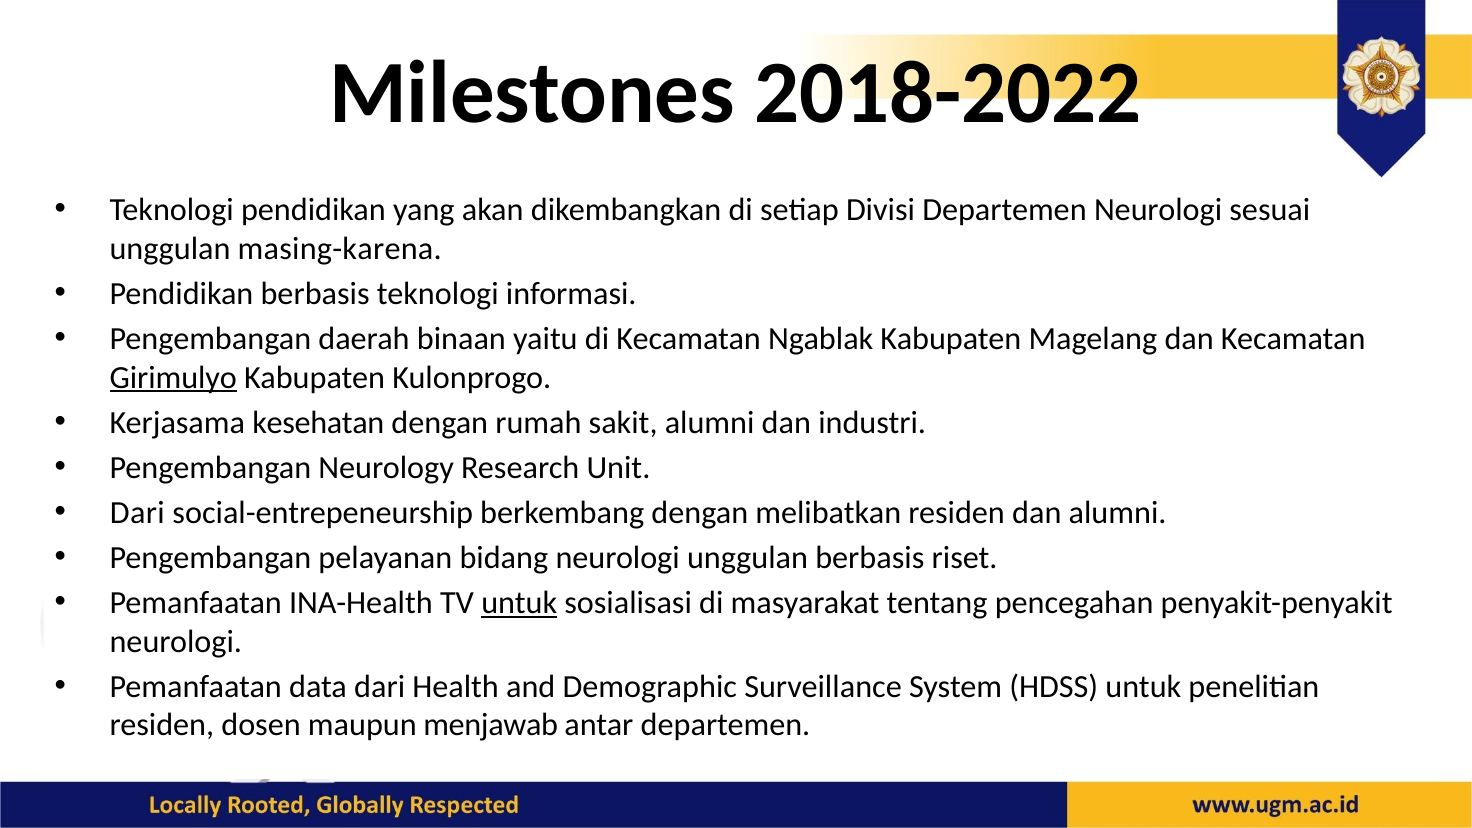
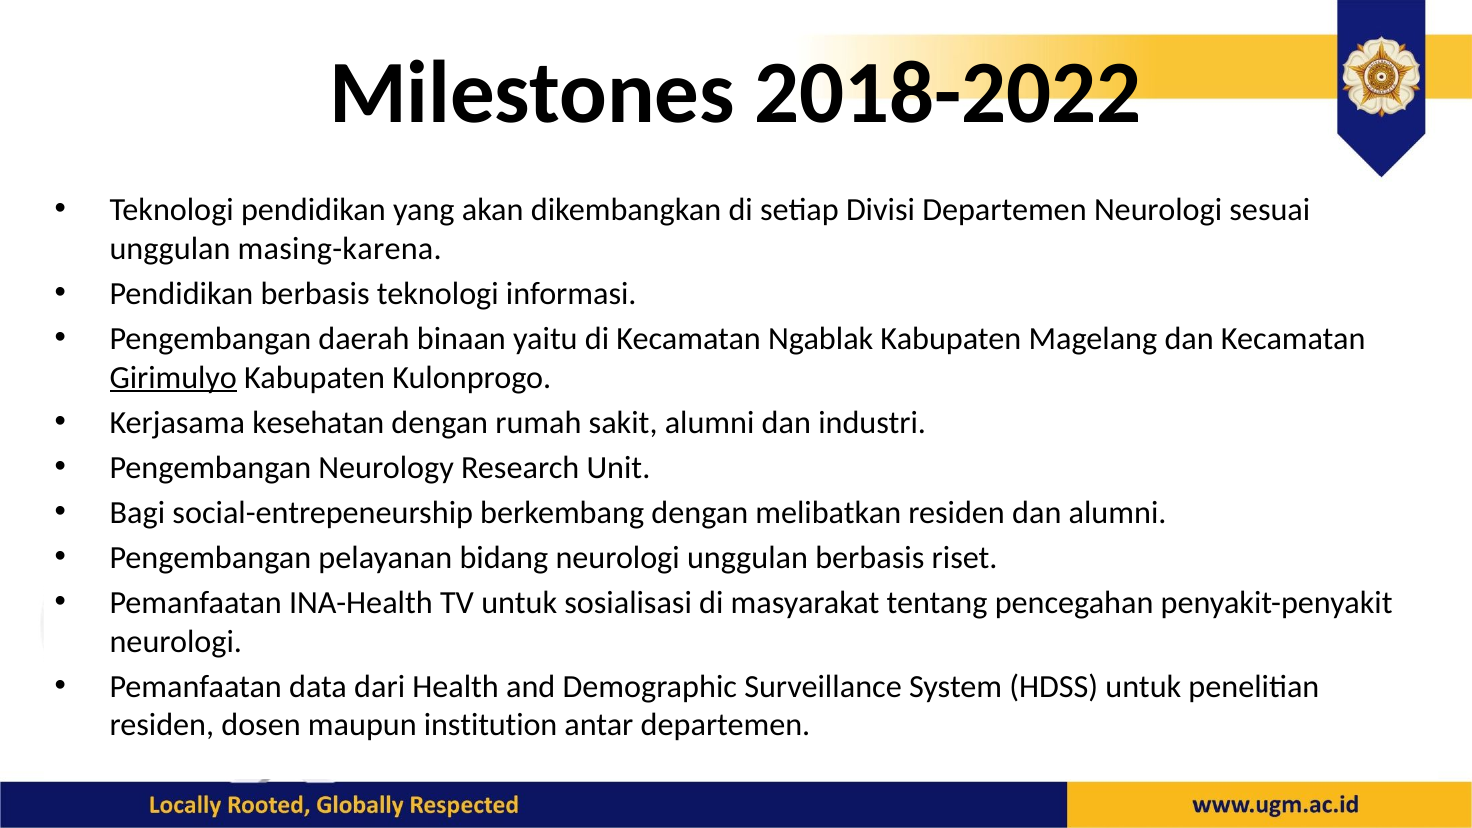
Dari at (137, 513): Dari -> Bagi
untuk at (519, 603) underline: present -> none
menjawab: menjawab -> institution
